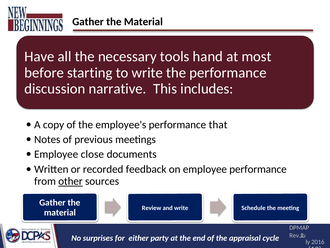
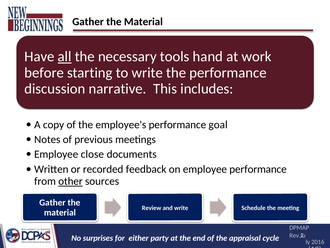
all underline: none -> present
most: most -> work
that: that -> goal
